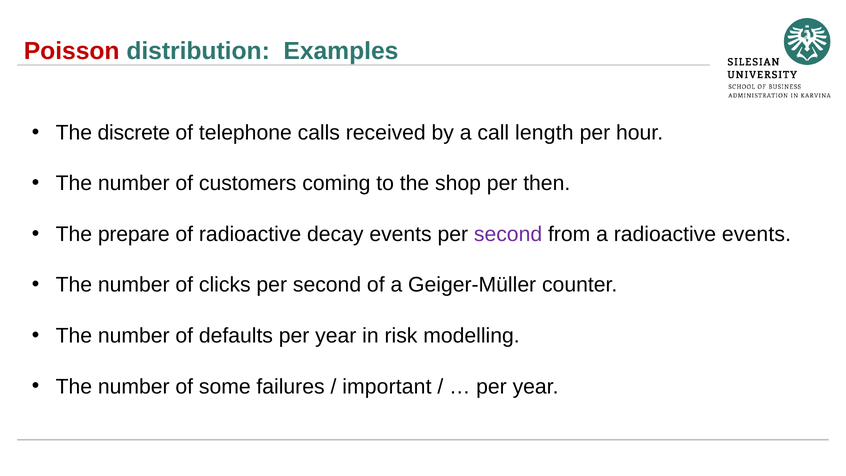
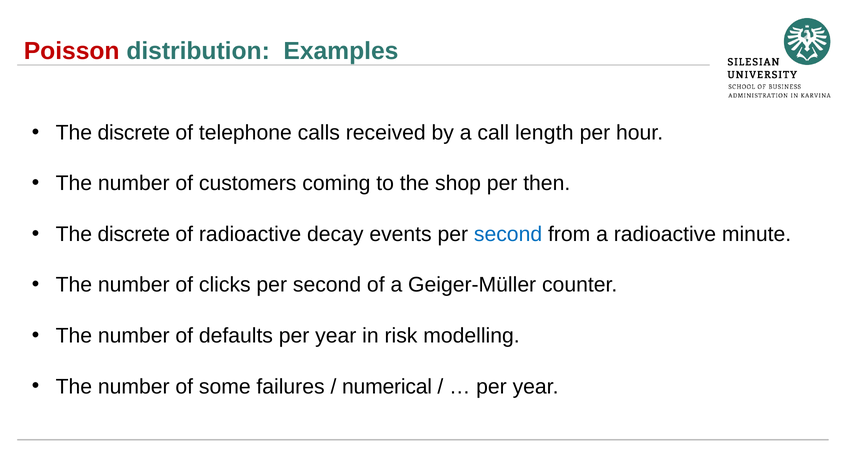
prepare at (134, 234): prepare -> discrete
second at (508, 234) colour: purple -> blue
radioactive events: events -> minute
important: important -> numerical
